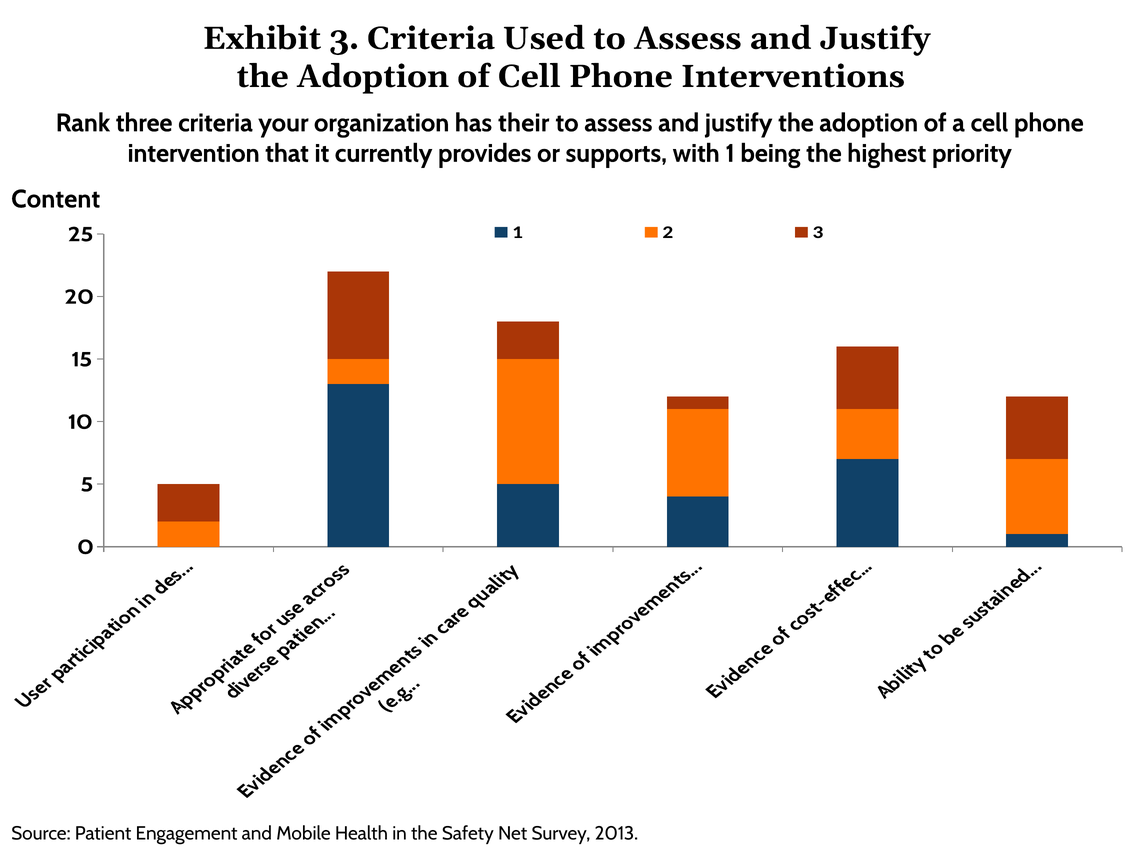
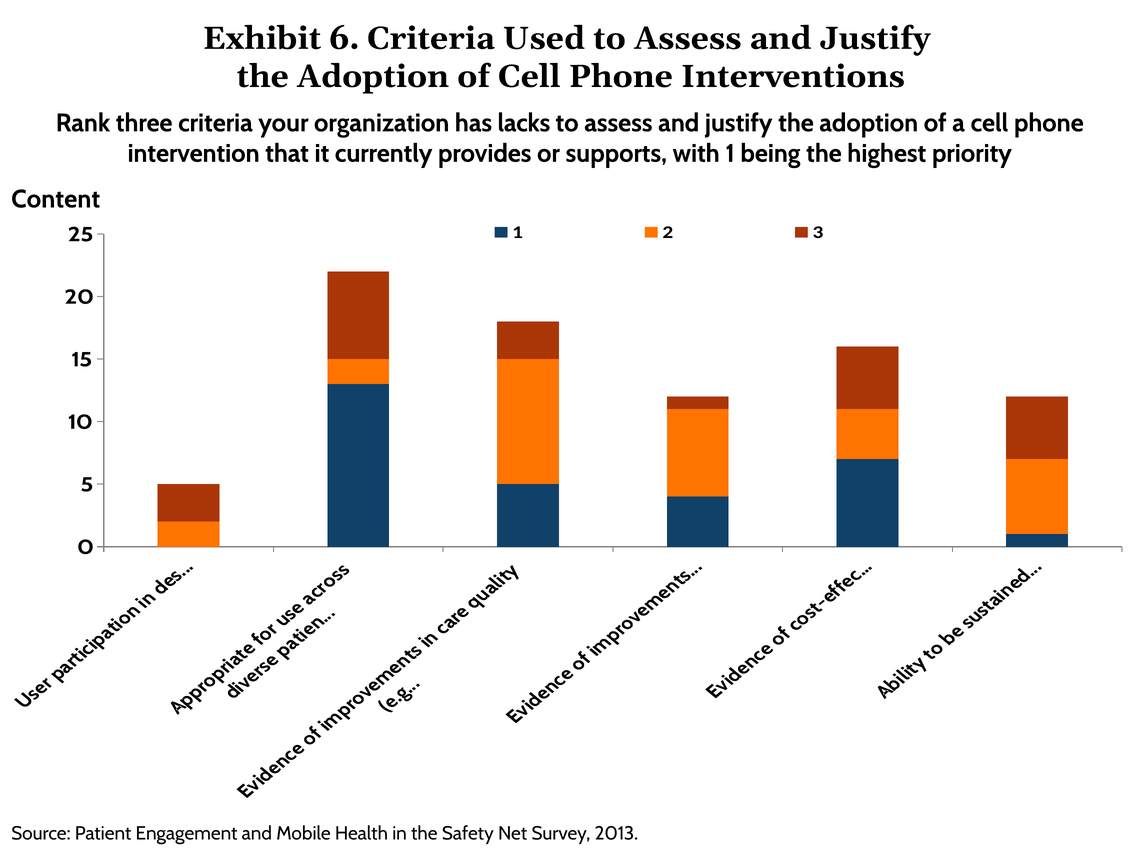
Exhibit 3: 3 -> 6
their: their -> lacks
